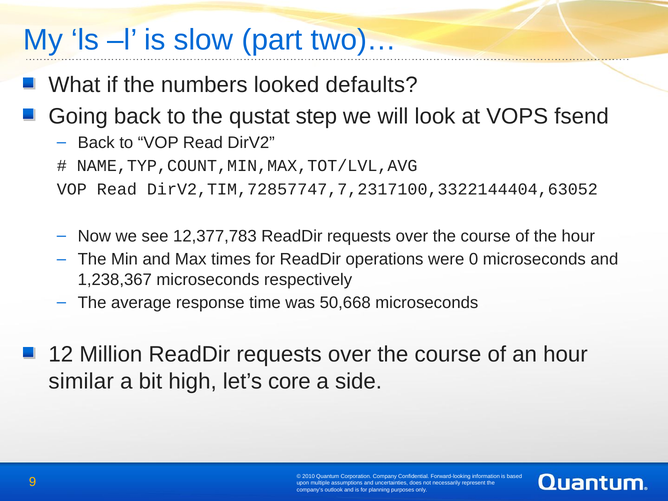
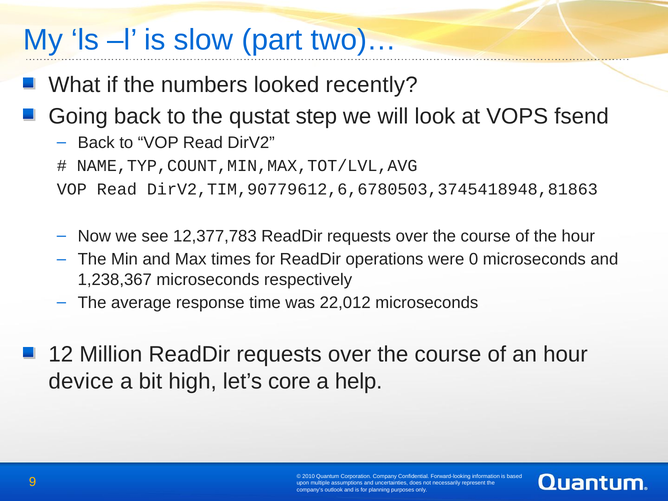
defaults: defaults -> recently
DirV2,TIM,72857747,7,2317100,3322144404,63052: DirV2,TIM,72857747,7,2317100,3322144404,63052 -> DirV2,TIM,90779612,6,6780503,3745418948,81863
50,668: 50,668 -> 22,012
similar: similar -> device
side: side -> help
